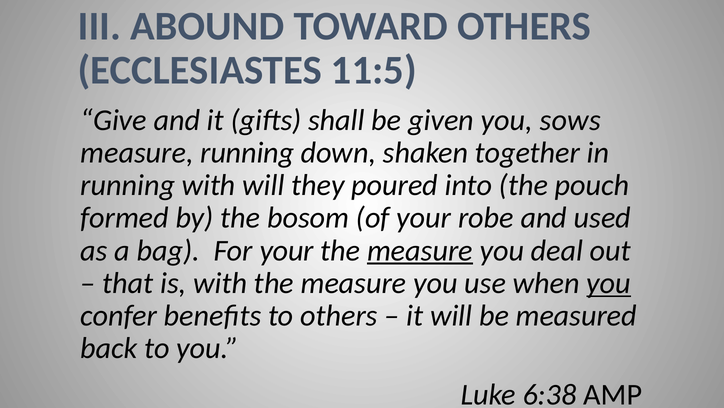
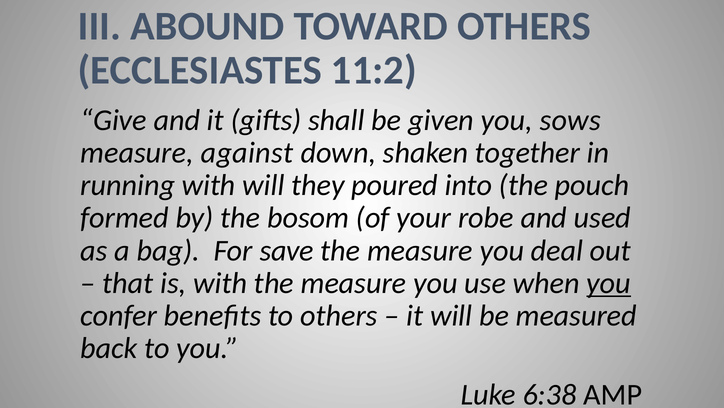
11:5: 11:5 -> 11:2
measure running: running -> against
For your: your -> save
measure at (420, 250) underline: present -> none
